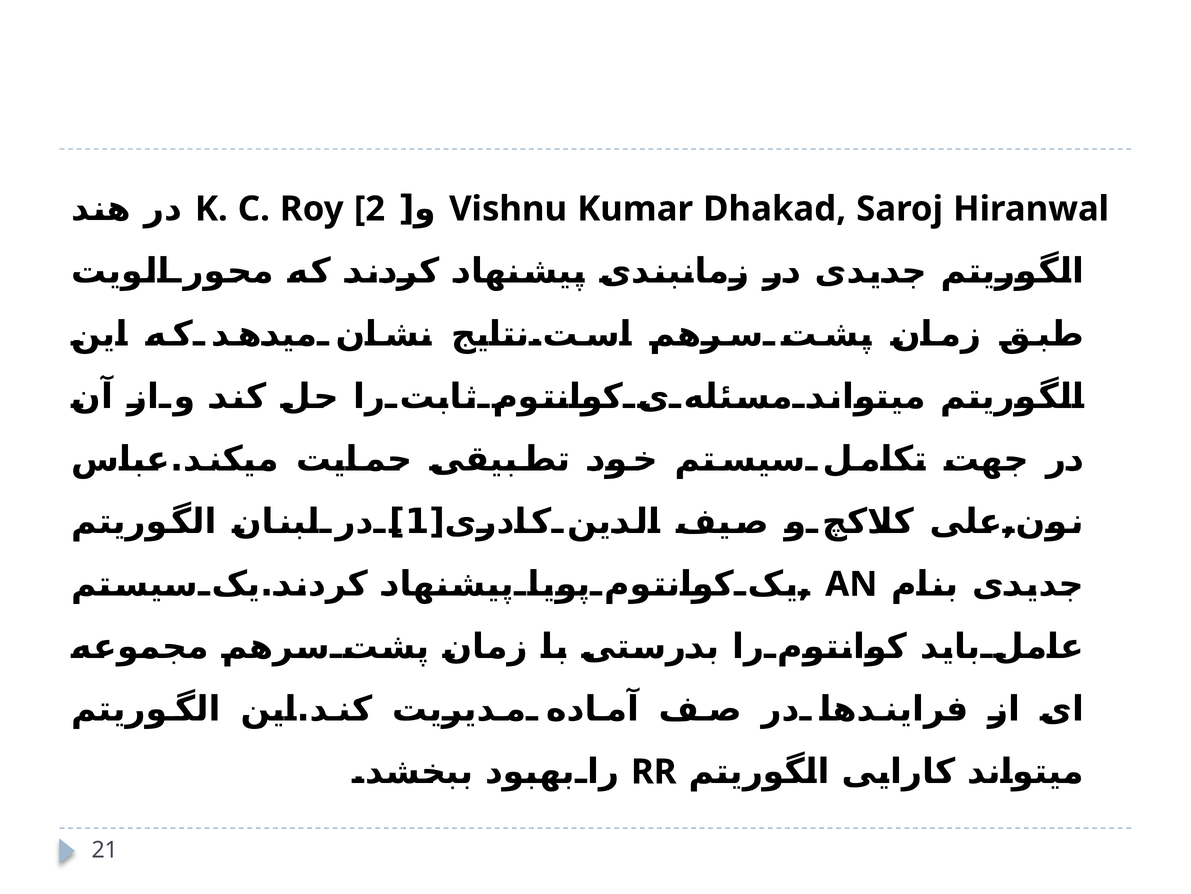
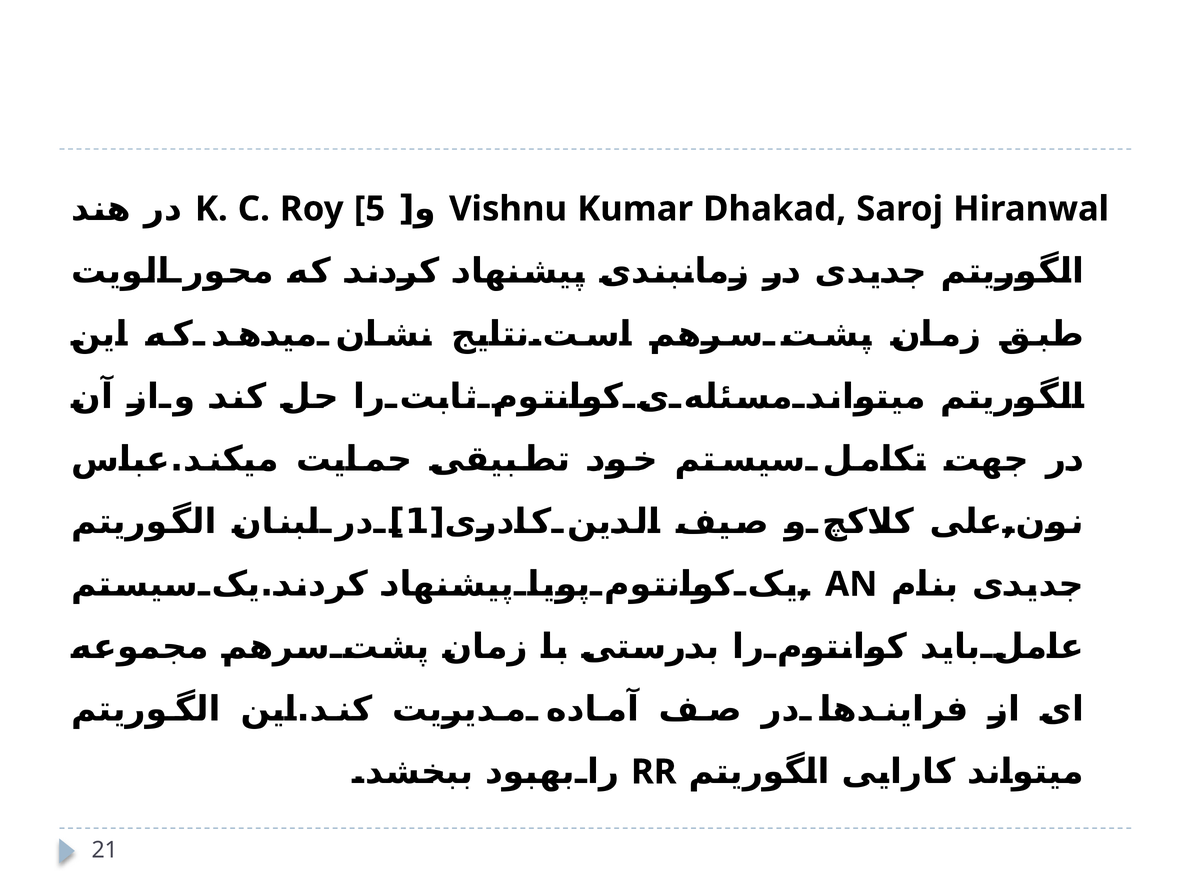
2: 2 -> 5
